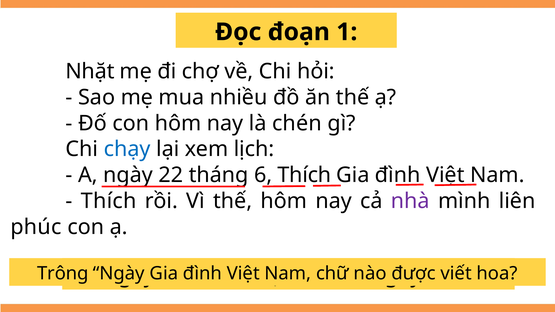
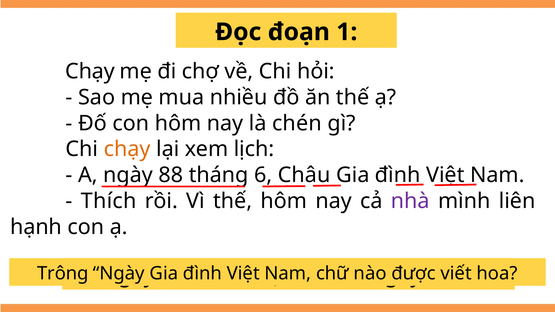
Nhặt at (90, 72): Nhặt -> Chạy
chạy at (127, 149) colour: blue -> orange
22: 22 -> 88
6 Thích: Thích -> Châu
phúc: phúc -> hạnh
